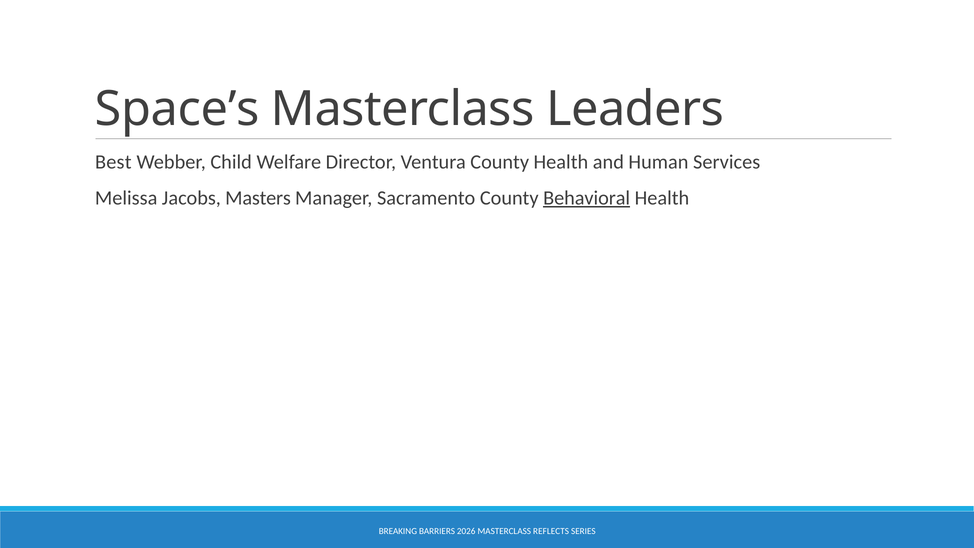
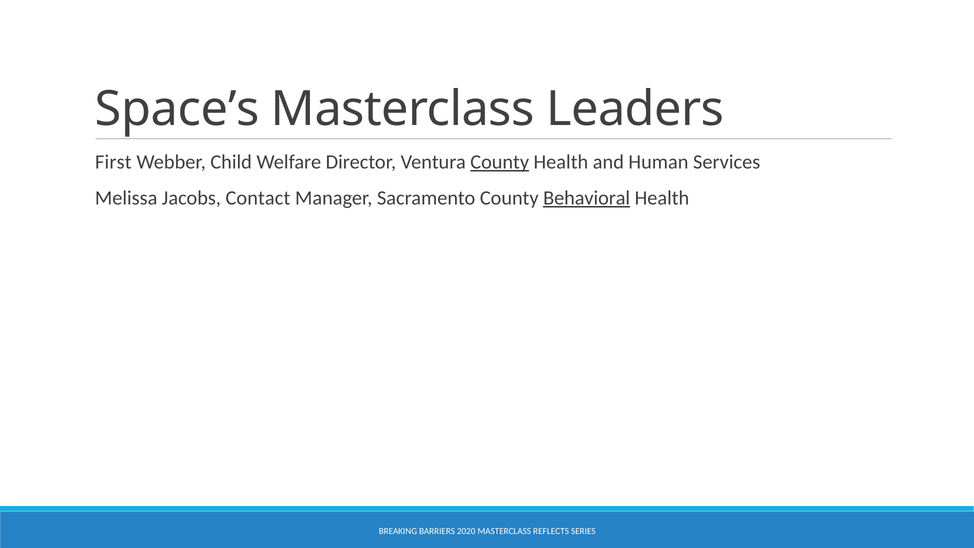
Best: Best -> First
County at (500, 162) underline: none -> present
Masters: Masters -> Contact
2026: 2026 -> 2020
